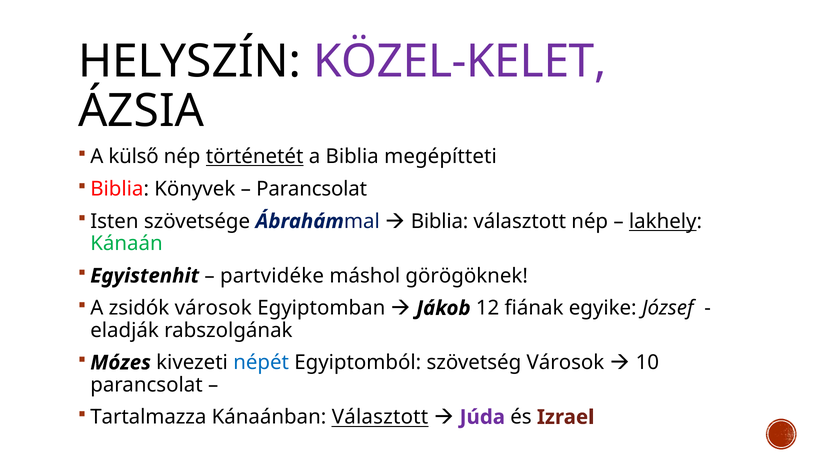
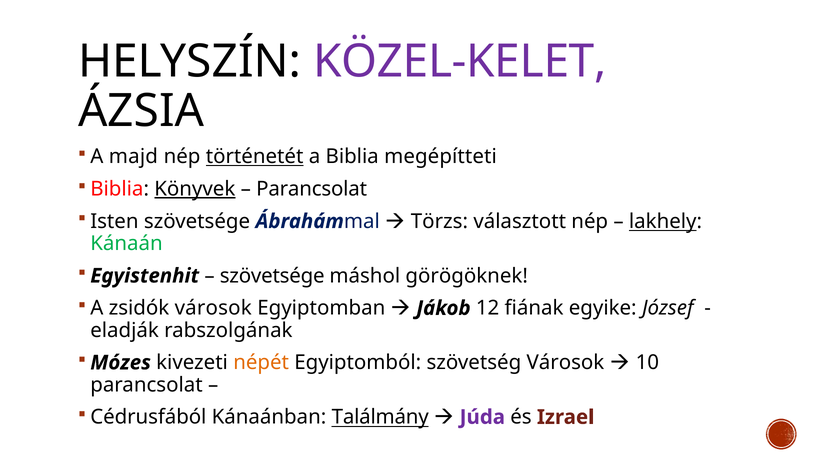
külső: külső -> majd
Könyvek underline: none -> present
Biblia at (440, 221): Biblia -> Törzs
partvidéke at (272, 276): partvidéke -> szövetsége
népét colour: blue -> orange
Tartalmazza: Tartalmazza -> Cédrusfából
Kánaánban Választott: Választott -> Találmány
